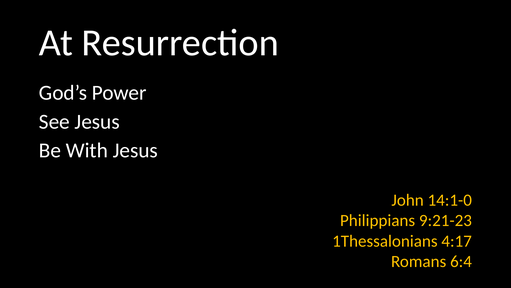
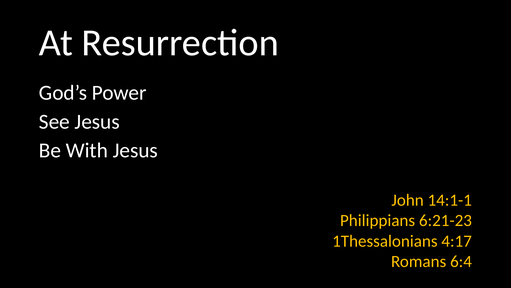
14:1-0: 14:1-0 -> 14:1-1
9:21-23: 9:21-23 -> 6:21-23
